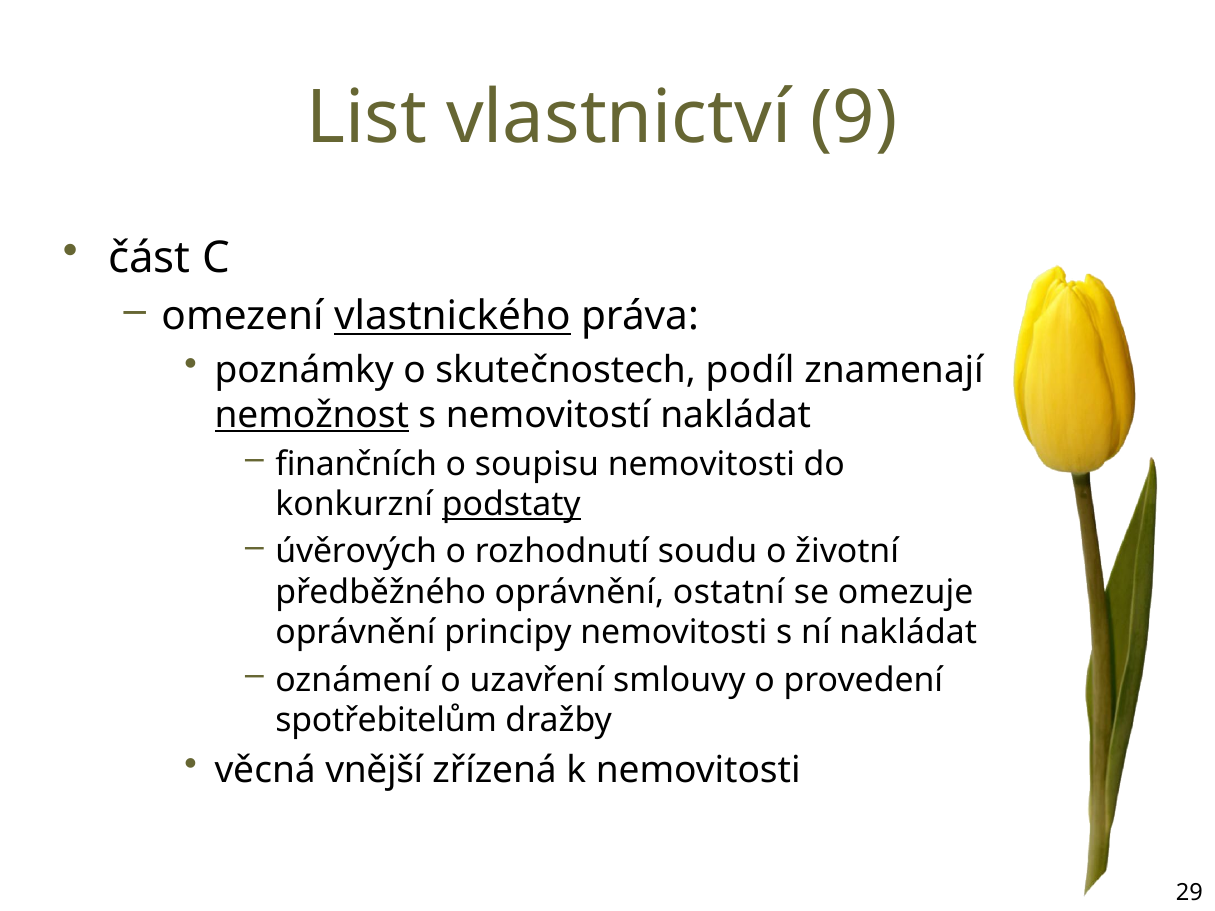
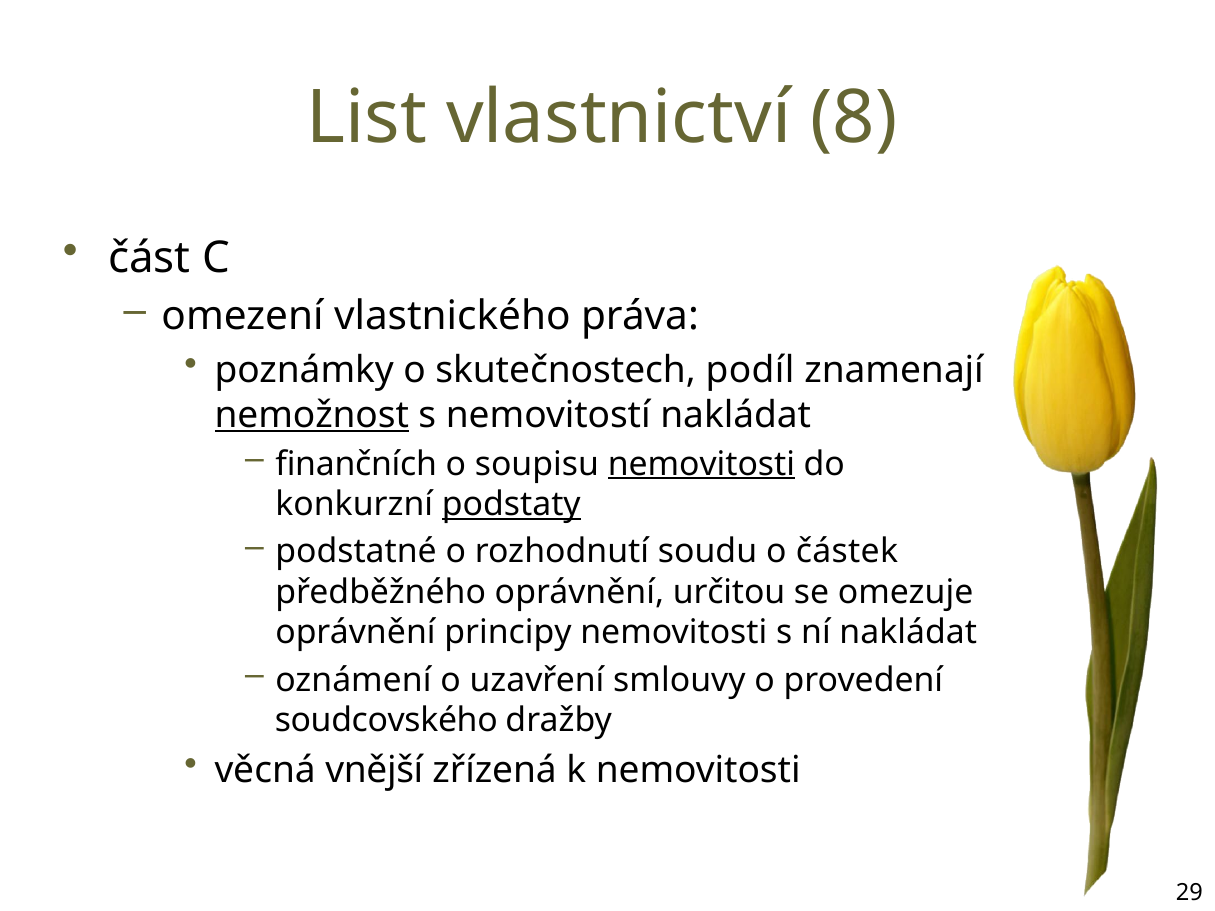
9: 9 -> 8
vlastnického underline: present -> none
nemovitosti at (701, 464) underline: none -> present
úvěrových: úvěrových -> podstatné
životní: životní -> částek
ostatní: ostatní -> určitou
spotřebitelům: spotřebitelům -> soudcovského
